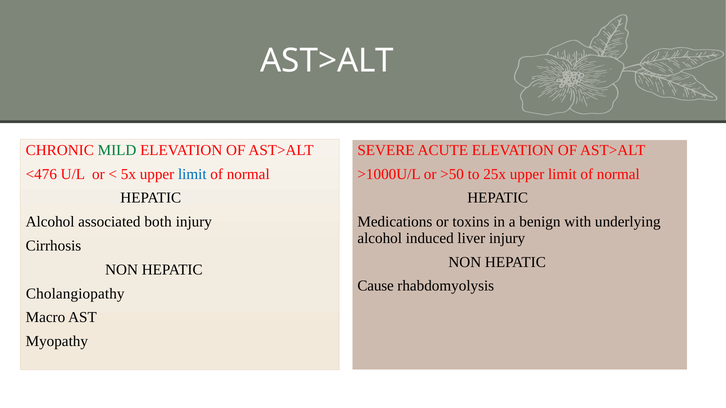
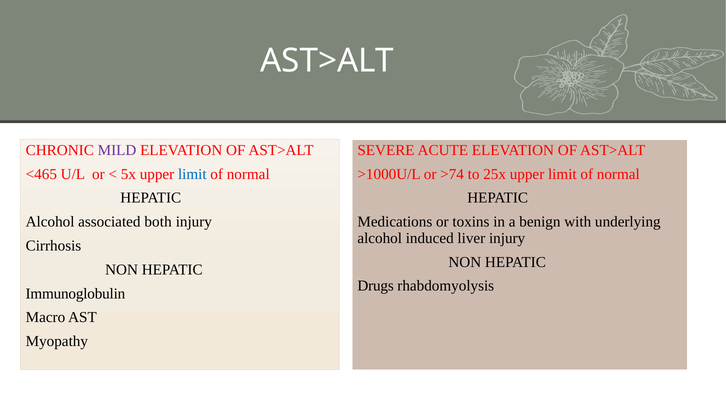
MILD colour: green -> purple
<476: <476 -> <465
>50: >50 -> >74
Cause: Cause -> Drugs
Cholangiopathy: Cholangiopathy -> Immunoglobulin
